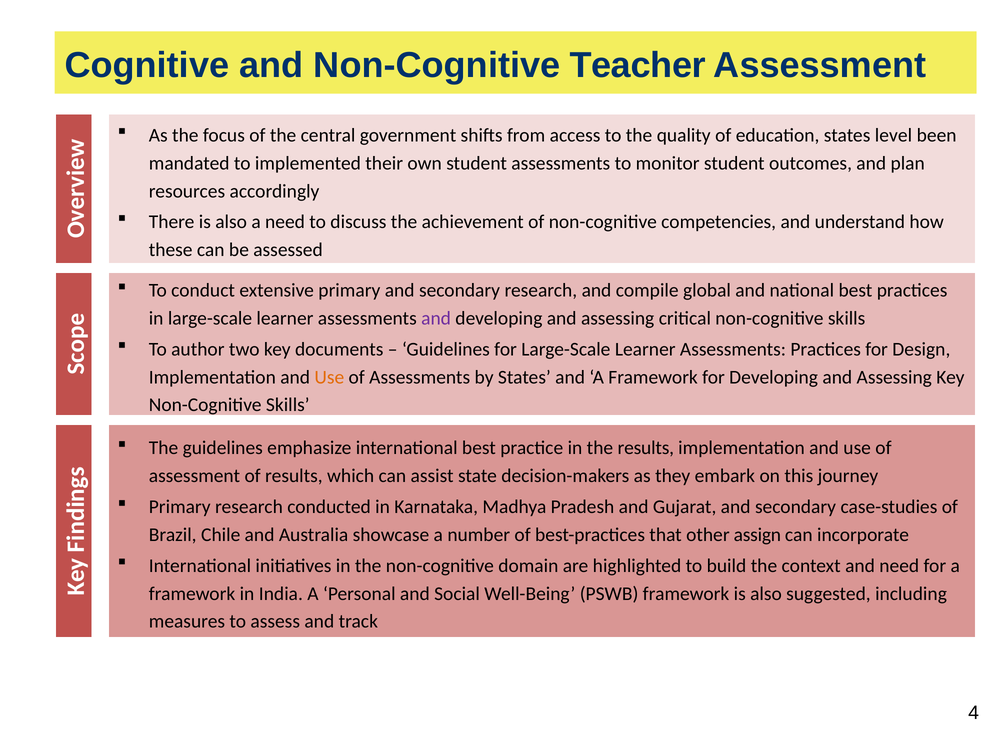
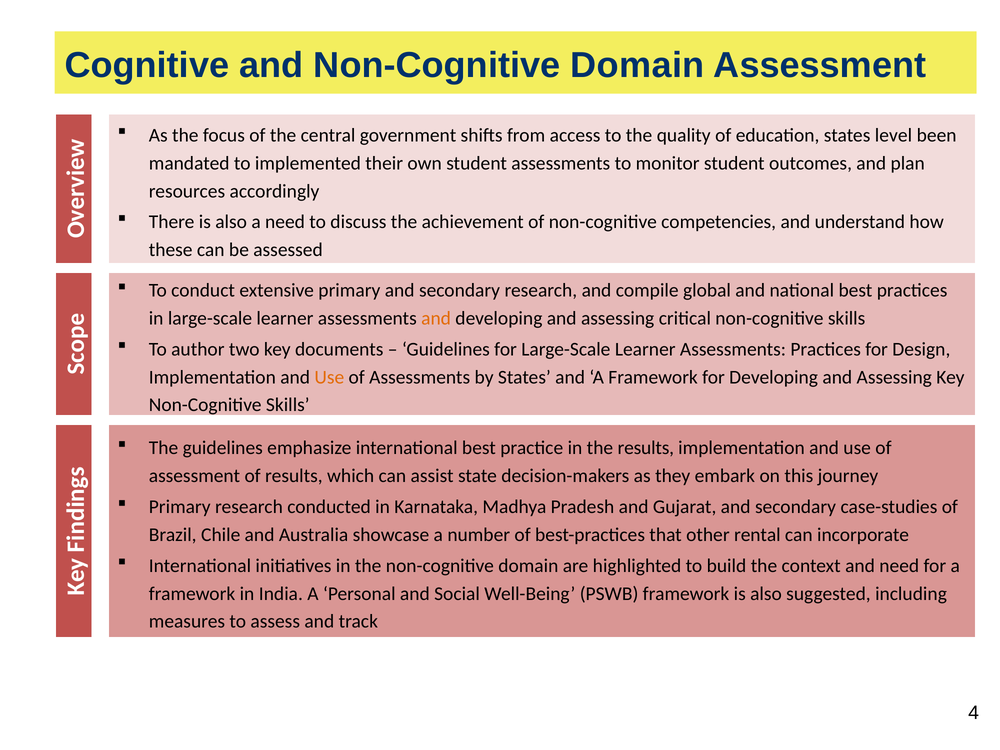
and Non-Cognitive Teacher: Teacher -> Domain
and at (436, 318) colour: purple -> orange
assign: assign -> rental
